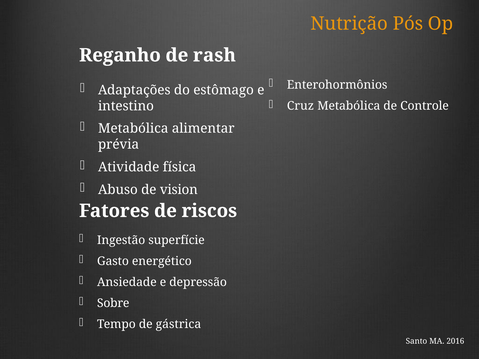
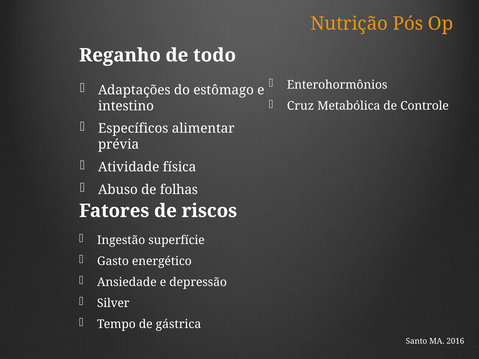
rash: rash -> todo
Metabólica at (133, 129): Metabólica -> Específicos
vision: vision -> folhas
Sobre: Sobre -> Silver
